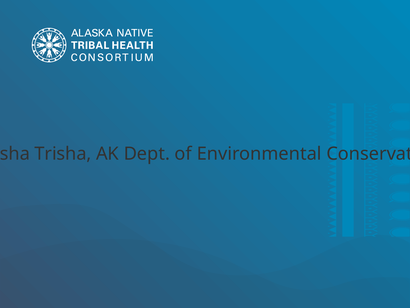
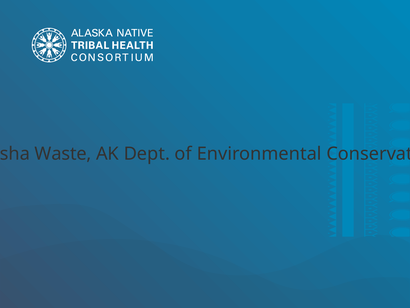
Trisha at (63, 153): Trisha -> Waste
